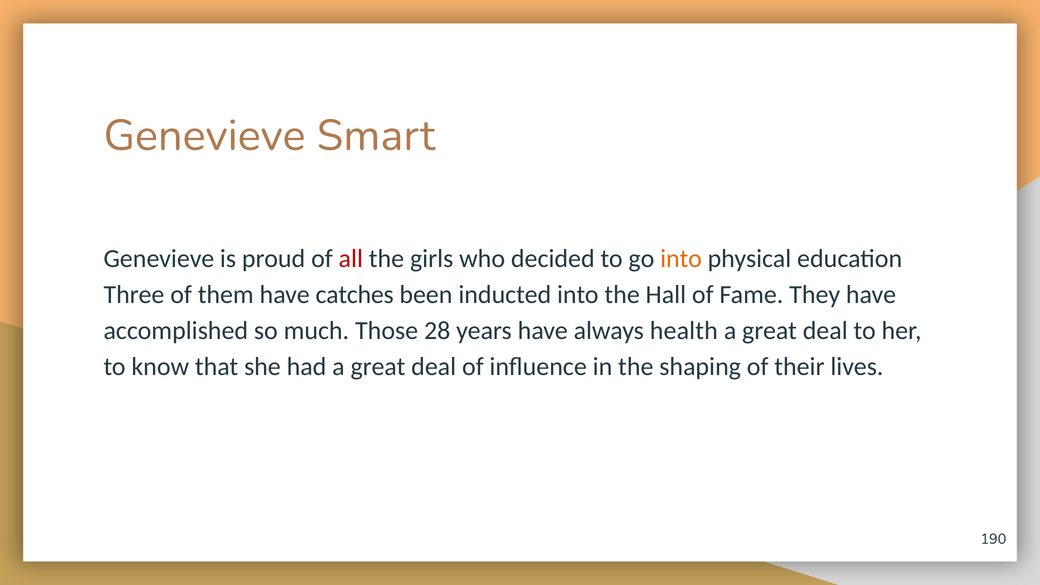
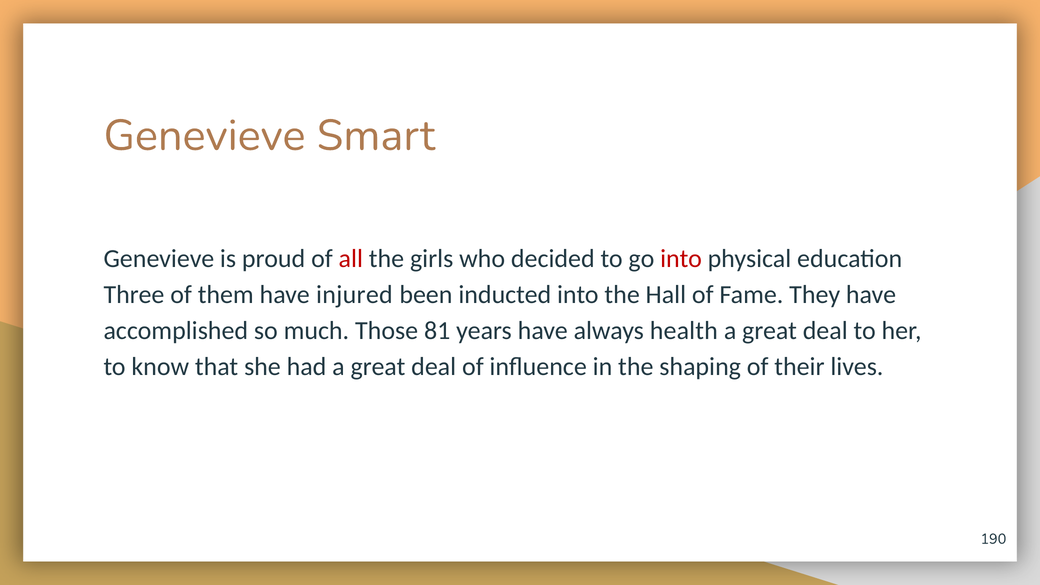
into at (681, 259) colour: orange -> red
catches: catches -> injured
28: 28 -> 81
